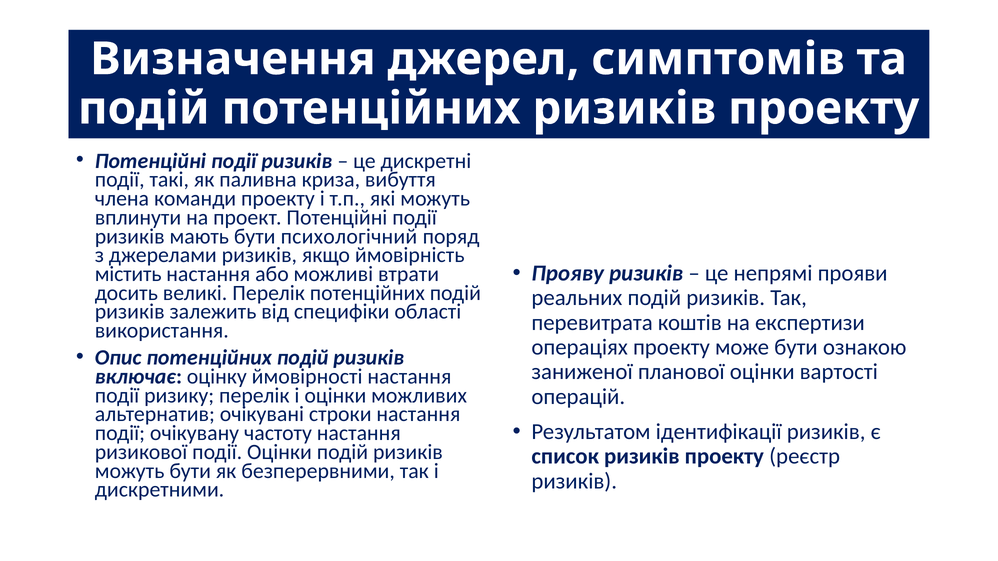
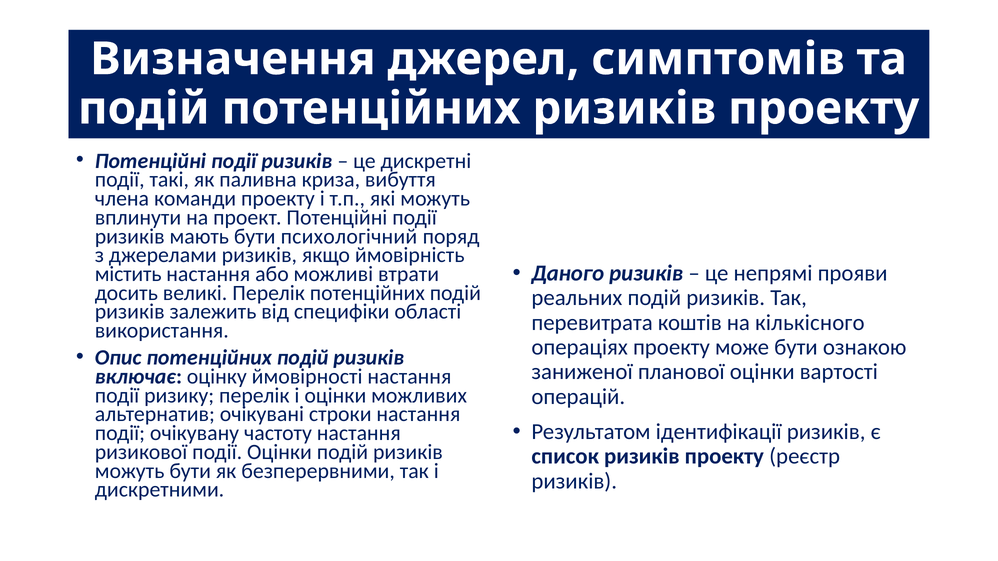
Прояву: Прояву -> Даного
експертизи: експертизи -> кількісного
